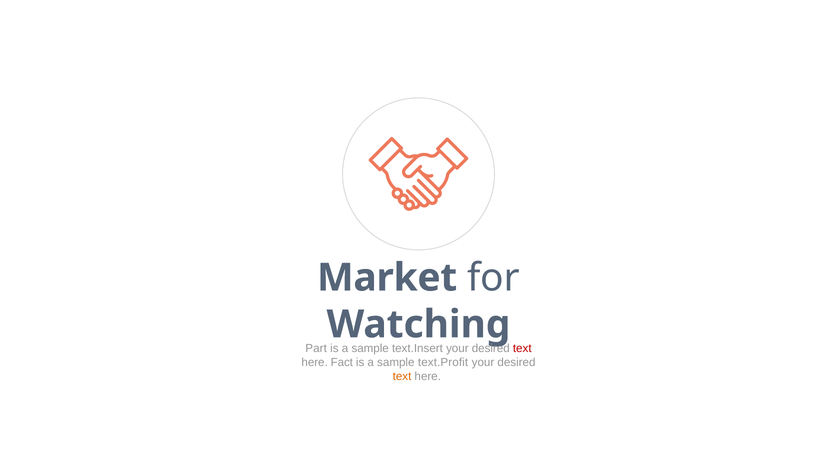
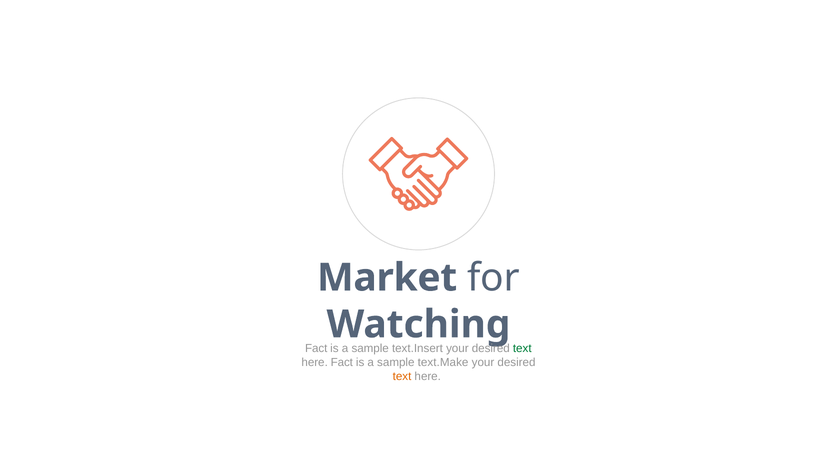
Part at (316, 348): Part -> Fact
text at (522, 348) colour: red -> green
text.Profit: text.Profit -> text.Make
